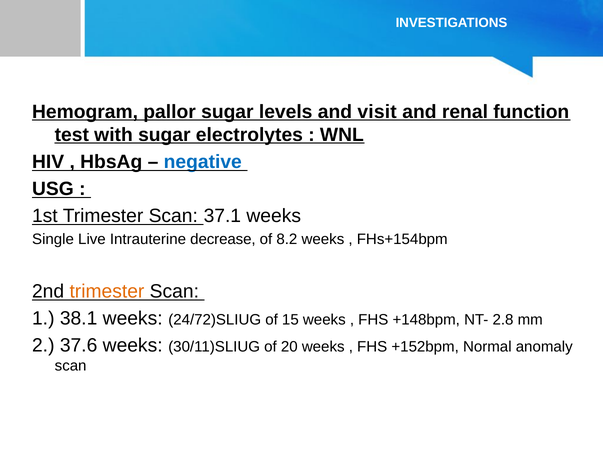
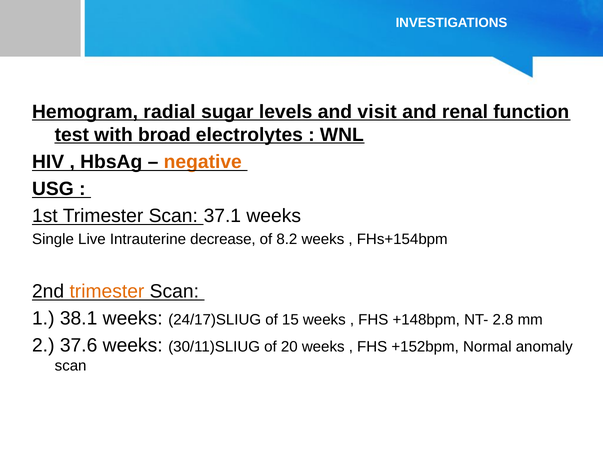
pallor: pallor -> radial
with sugar: sugar -> broad
negative colour: blue -> orange
24/72)SLIUG: 24/72)SLIUG -> 24/17)SLIUG
